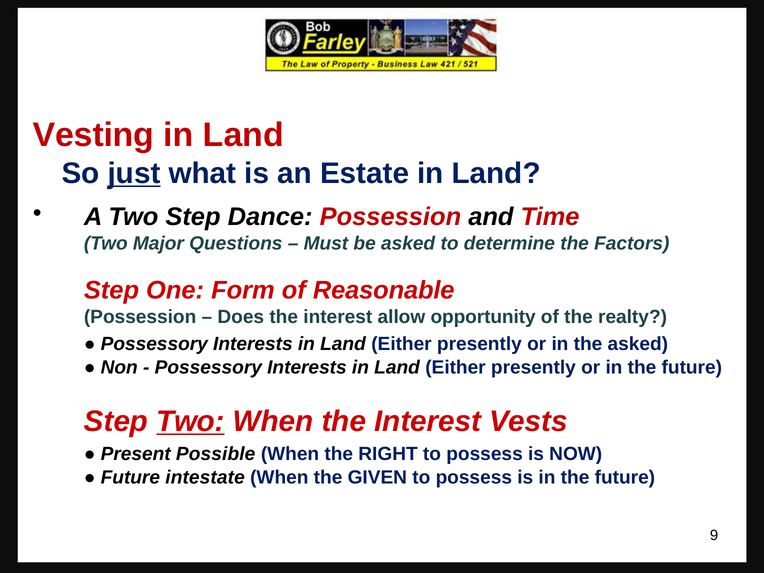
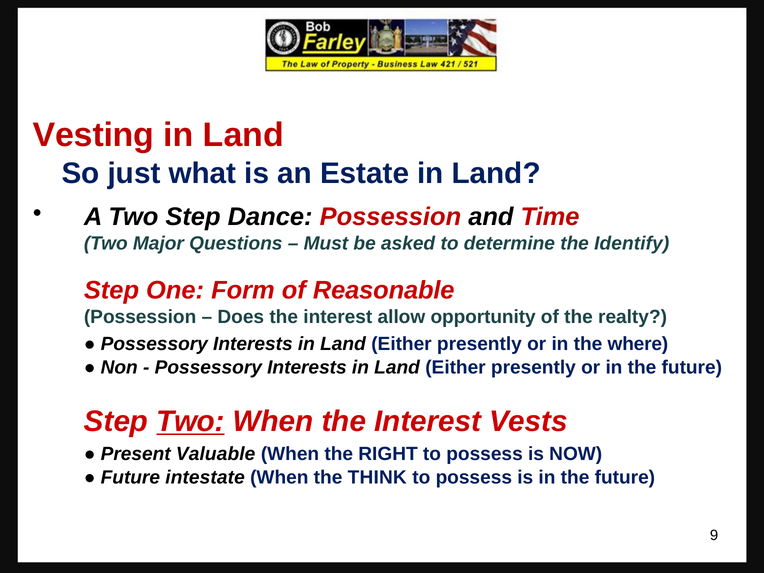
just underline: present -> none
Factors: Factors -> Identify
the asked: asked -> where
Possible: Possible -> Valuable
GIVEN: GIVEN -> THINK
